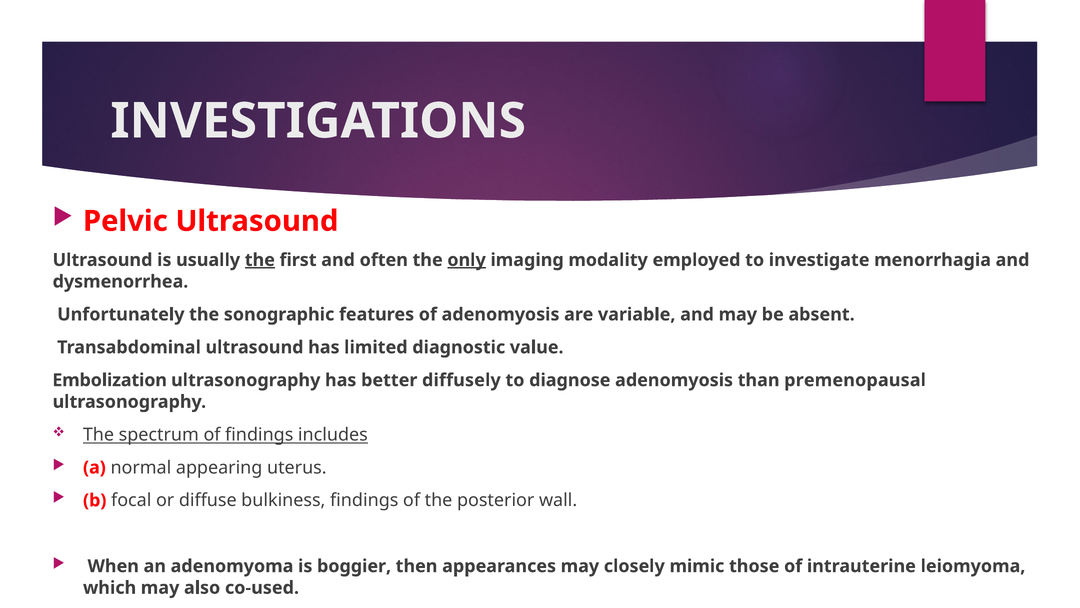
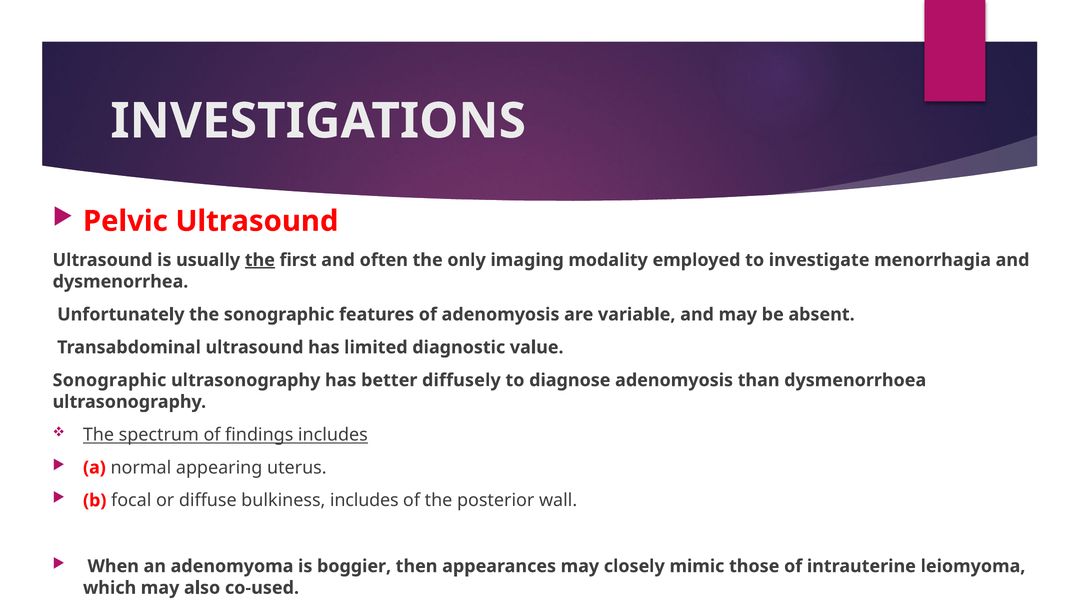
only underline: present -> none
Embolization at (110, 380): Embolization -> Sonographic
premenopausal: premenopausal -> dysmenorrhoea
bulkiness findings: findings -> includes
